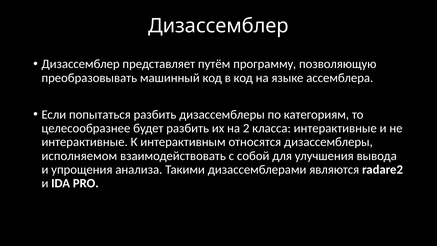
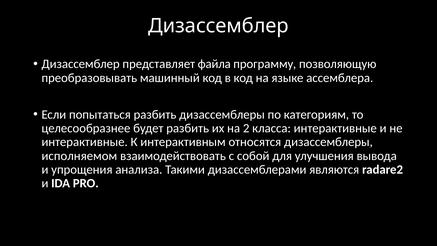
путём: путём -> файла
